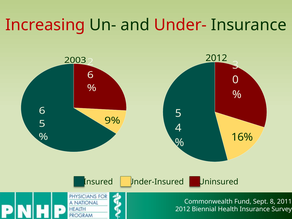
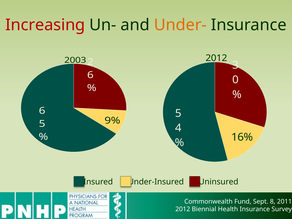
Under- colour: red -> orange
